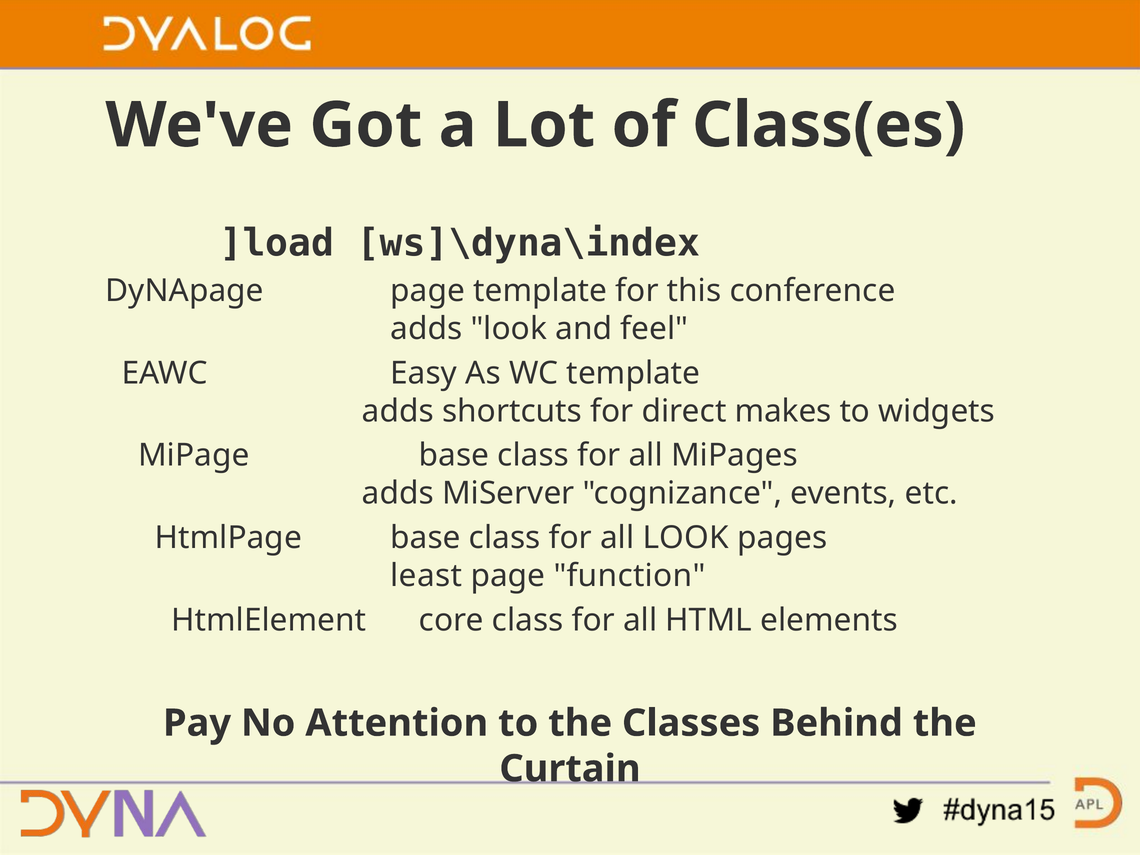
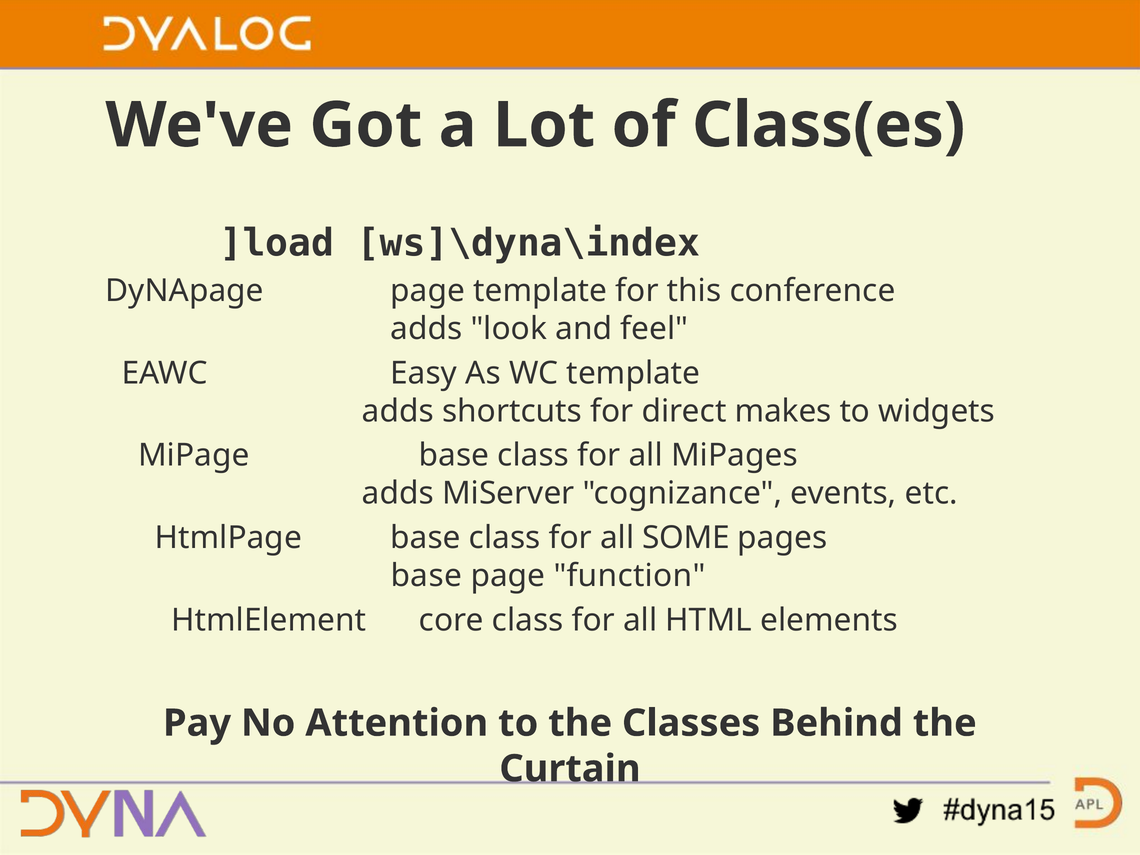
all LOOK: LOOK -> SOME
least at (426, 576): least -> base
